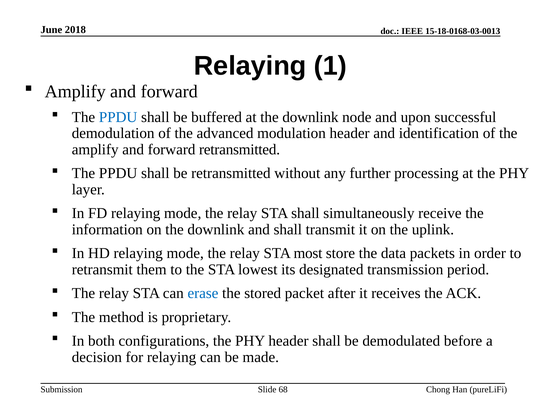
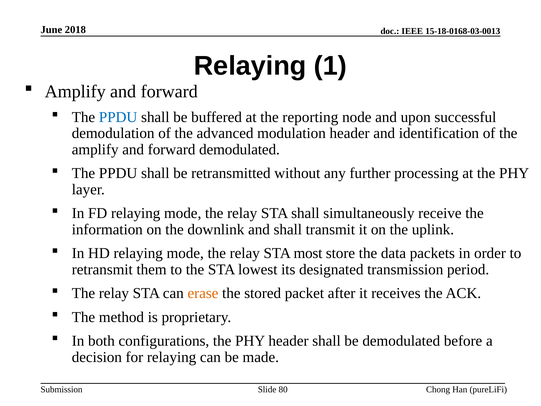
at the downlink: downlink -> reporting
forward retransmitted: retransmitted -> demodulated
erase colour: blue -> orange
68: 68 -> 80
